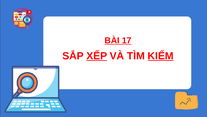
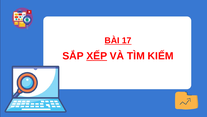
KIẾM underline: present -> none
